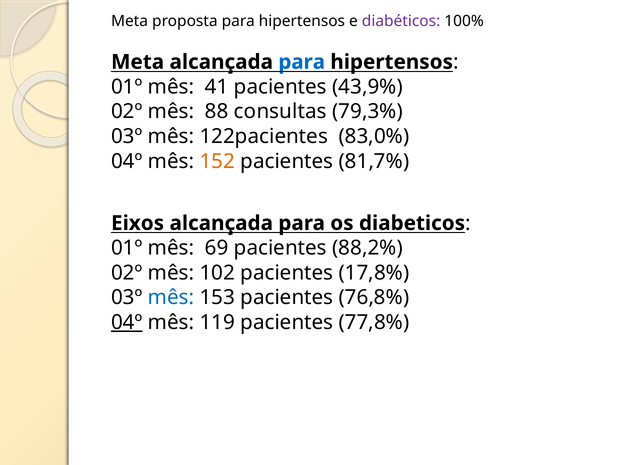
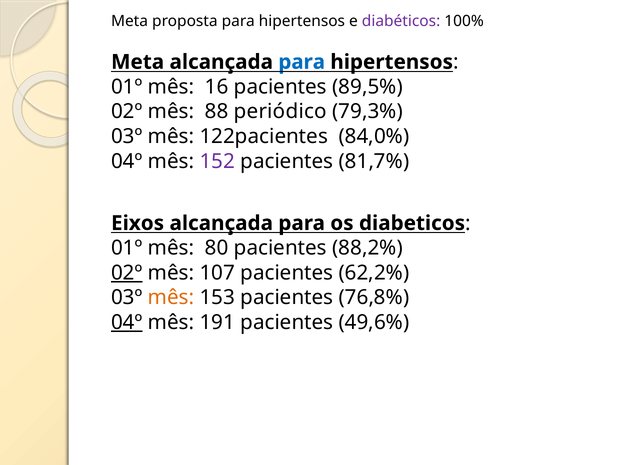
41: 41 -> 16
43,9%: 43,9% -> 89,5%
consultas: consultas -> periódico
83,0%: 83,0% -> 84,0%
152 colour: orange -> purple
69: 69 -> 80
02º at (127, 273) underline: none -> present
102: 102 -> 107
17,8%: 17,8% -> 62,2%
mês at (171, 298) colour: blue -> orange
119: 119 -> 191
77,8%: 77,8% -> 49,6%
